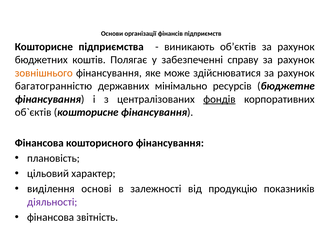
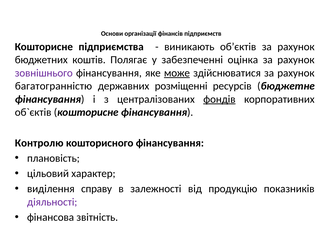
справу: справу -> оцінка
зовнішнього colour: orange -> purple
може underline: none -> present
мінімально: мінімально -> розміщенні
Фінансова at (39, 142): Фінансова -> Контролю
основі: основі -> справу
